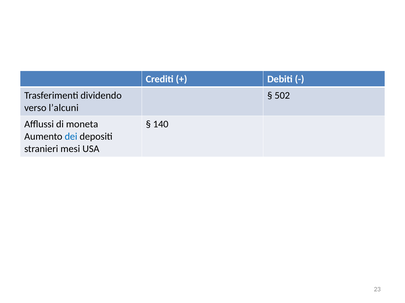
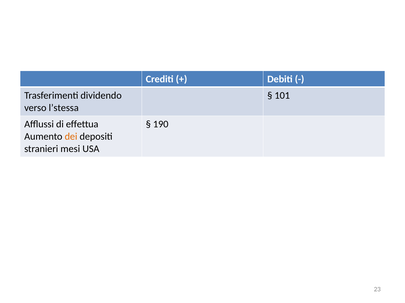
502: 502 -> 101
l’alcuni: l’alcuni -> l’stessa
moneta: moneta -> effettua
140: 140 -> 190
dei colour: blue -> orange
